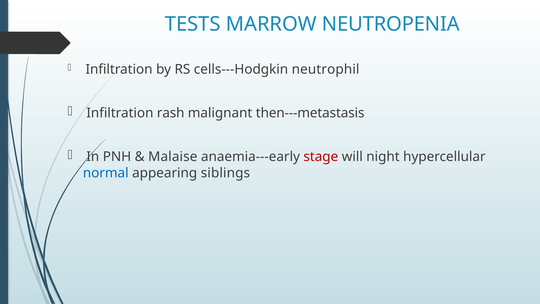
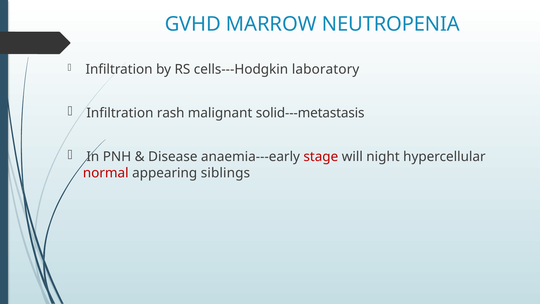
TESTS: TESTS -> GVHD
neutrophil: neutrophil -> laboratory
then---metastasis: then---metastasis -> solid---metastasis
Malaise: Malaise -> Disease
normal colour: blue -> red
